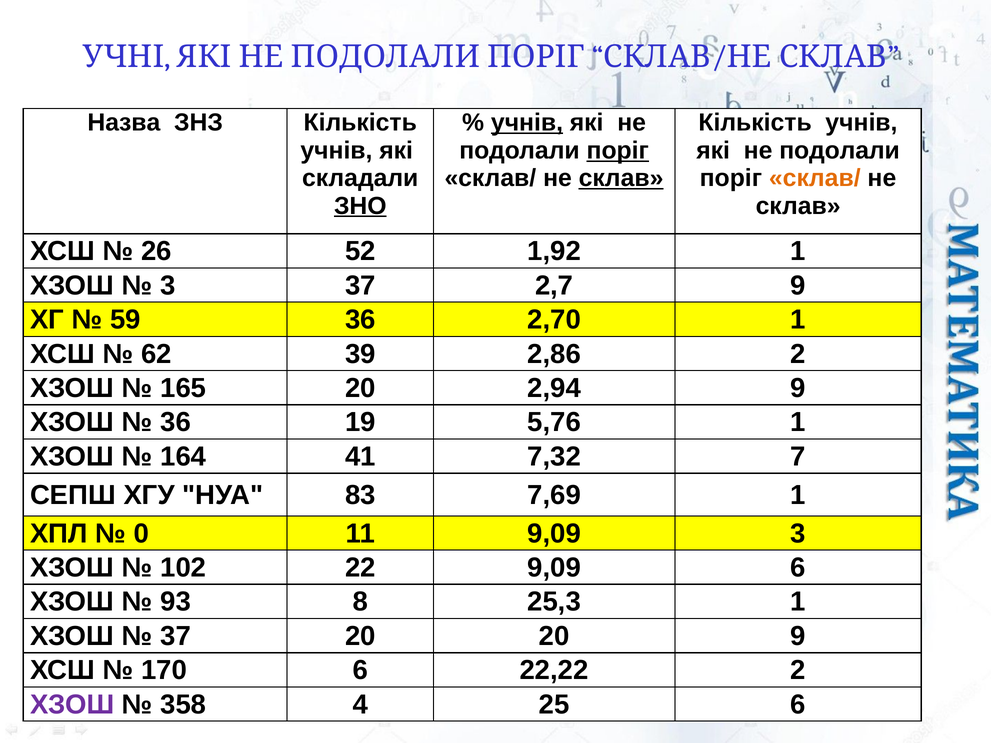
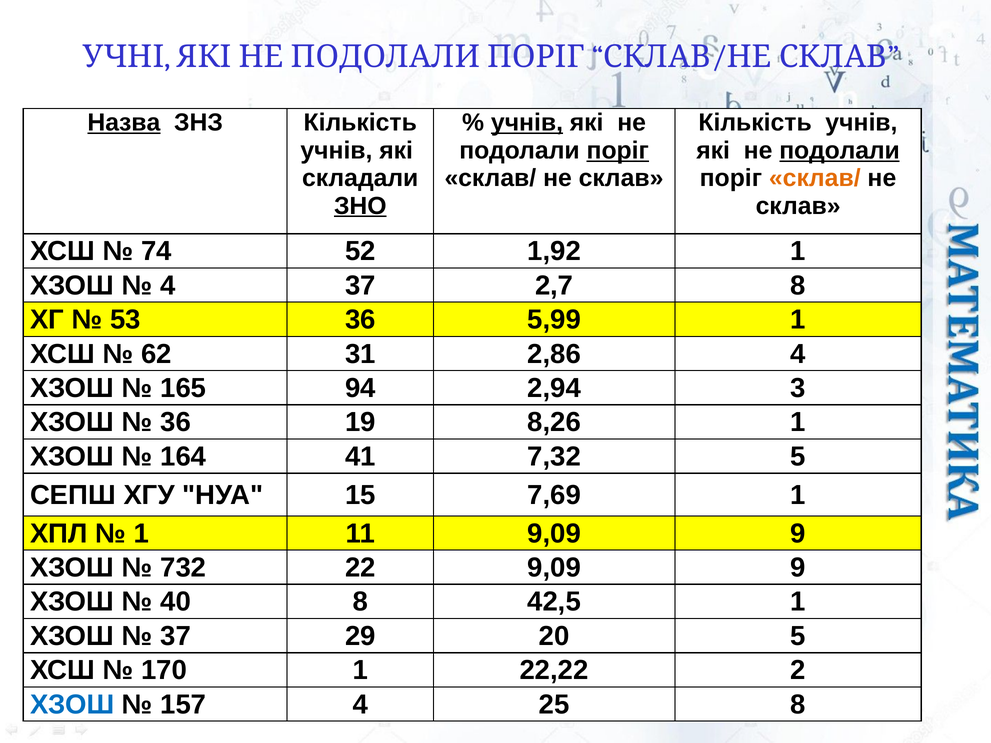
Назва underline: none -> present
подолали at (840, 150) underline: none -> present
склав at (621, 178) underline: present -> none
26: 26 -> 74
3 at (168, 286): 3 -> 4
2,7 9: 9 -> 8
59: 59 -> 53
2,70: 2,70 -> 5,99
39: 39 -> 31
2,86 2: 2 -> 4
165 20: 20 -> 94
2,94 9: 9 -> 3
5,76: 5,76 -> 8,26
7,32 7: 7 -> 5
83: 83 -> 15
0 at (141, 534): 0 -> 1
11 9,09 3: 3 -> 9
102: 102 -> 732
22 9,09 6: 6 -> 9
93: 93 -> 40
25,3: 25,3 -> 42,5
37 20: 20 -> 29
20 9: 9 -> 5
170 6: 6 -> 1
ХЗОШ at (72, 705) colour: purple -> blue
358: 358 -> 157
25 6: 6 -> 8
